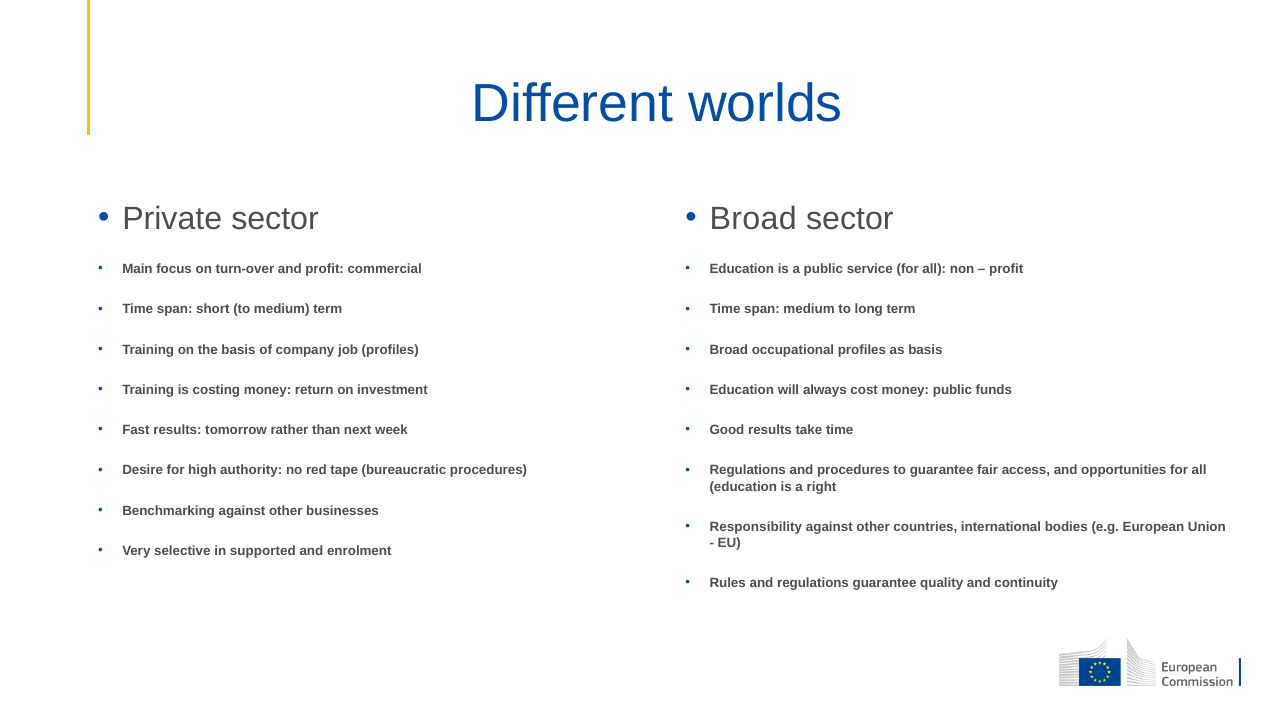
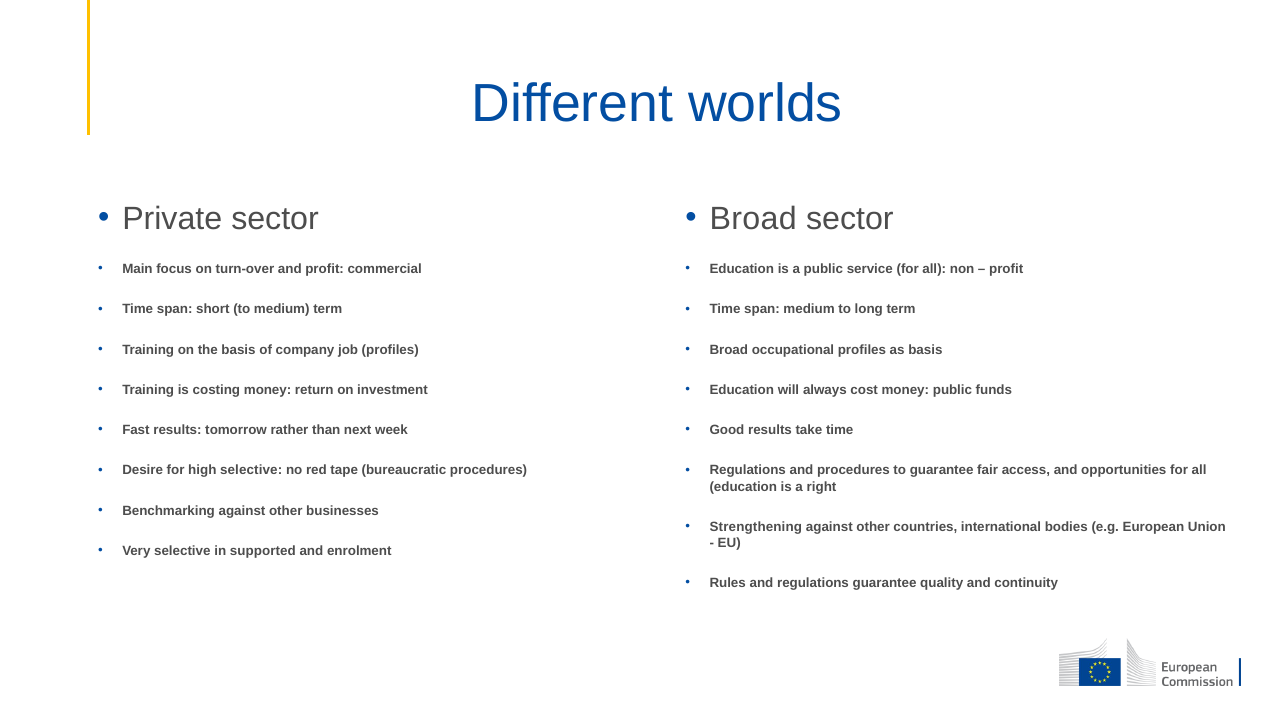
high authority: authority -> selective
Responsibility: Responsibility -> Strengthening
